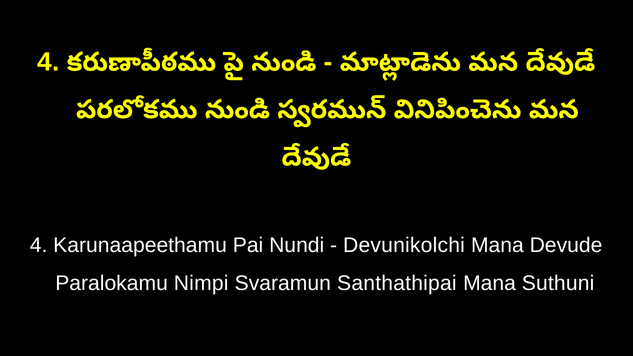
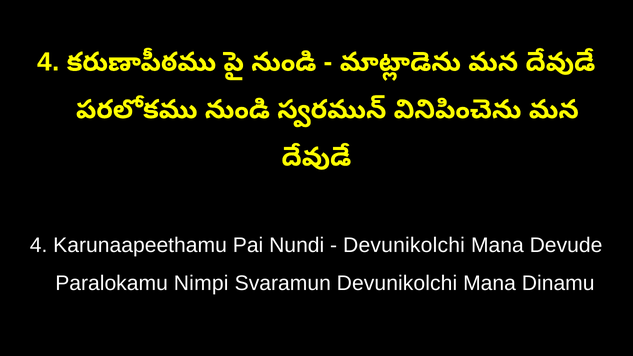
Svaramun Santhathipai: Santhathipai -> Devunikolchi
Suthuni: Suthuni -> Dinamu
